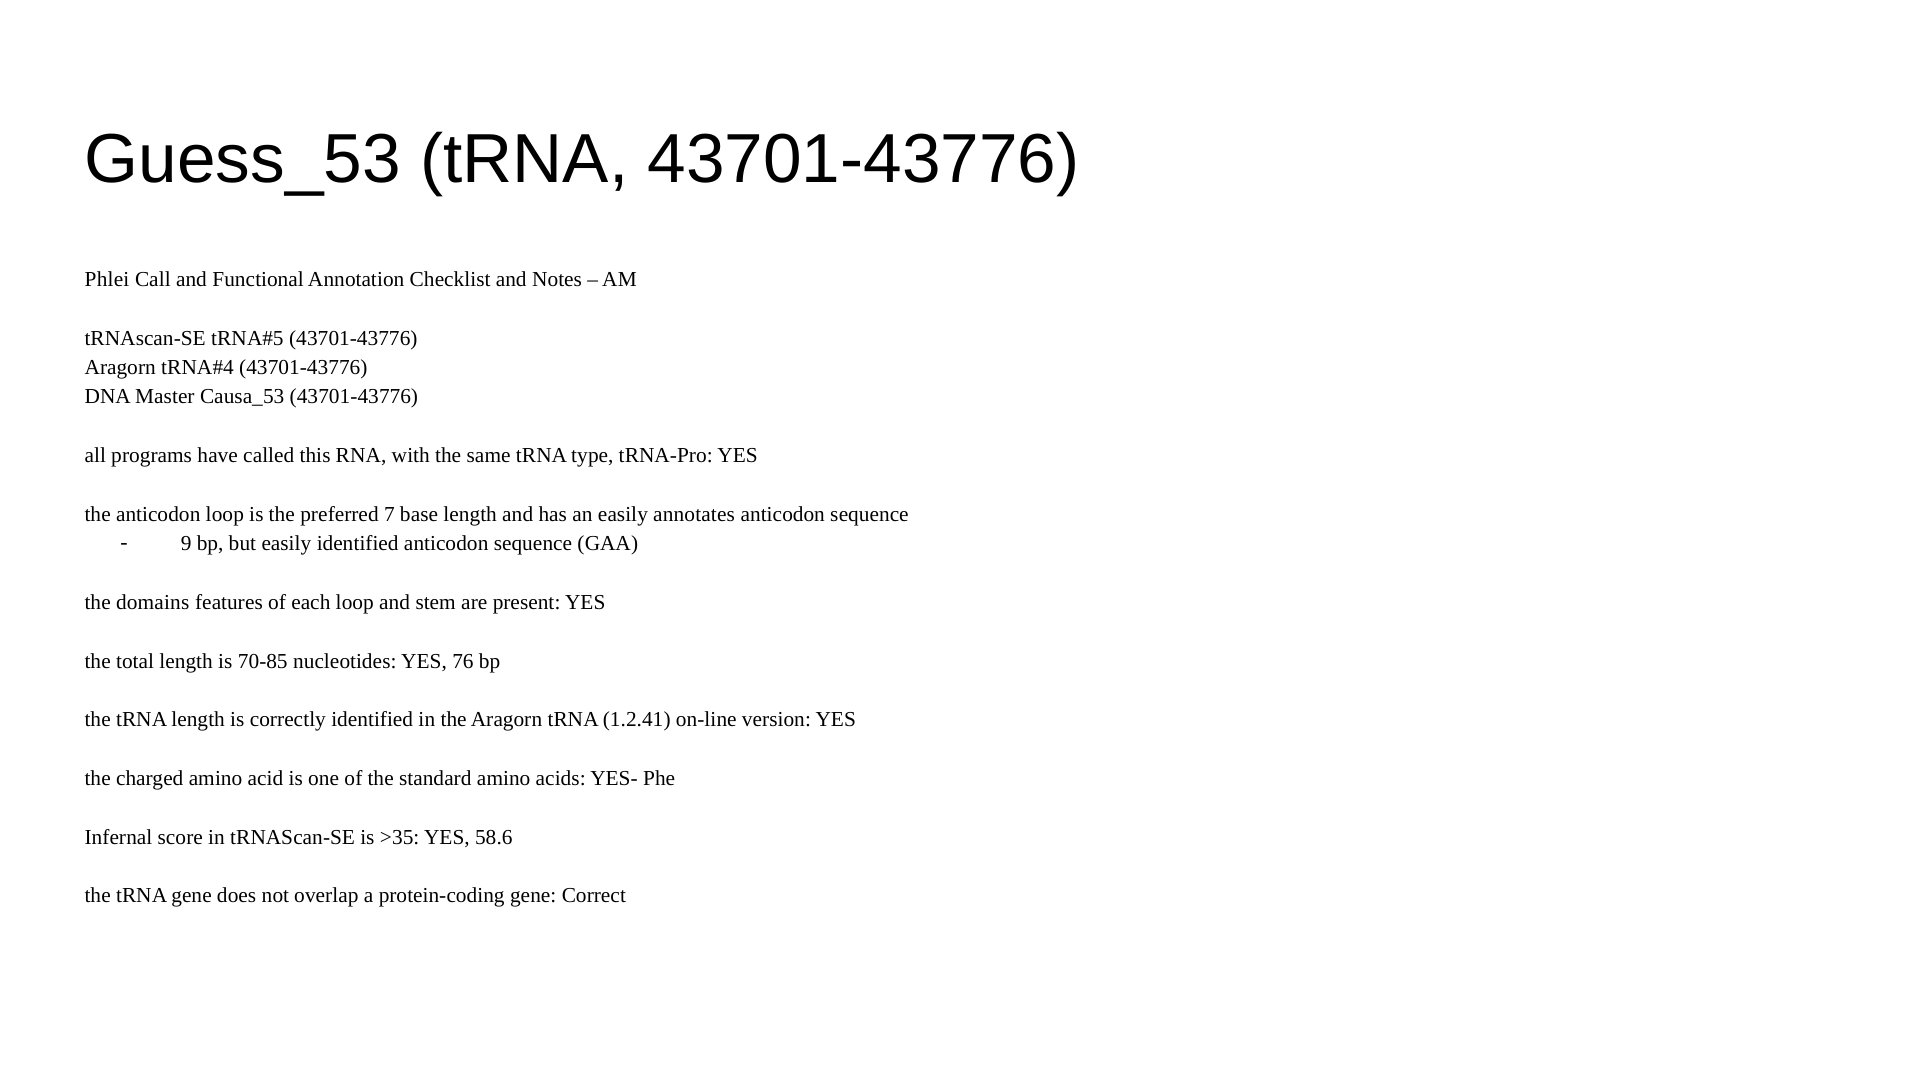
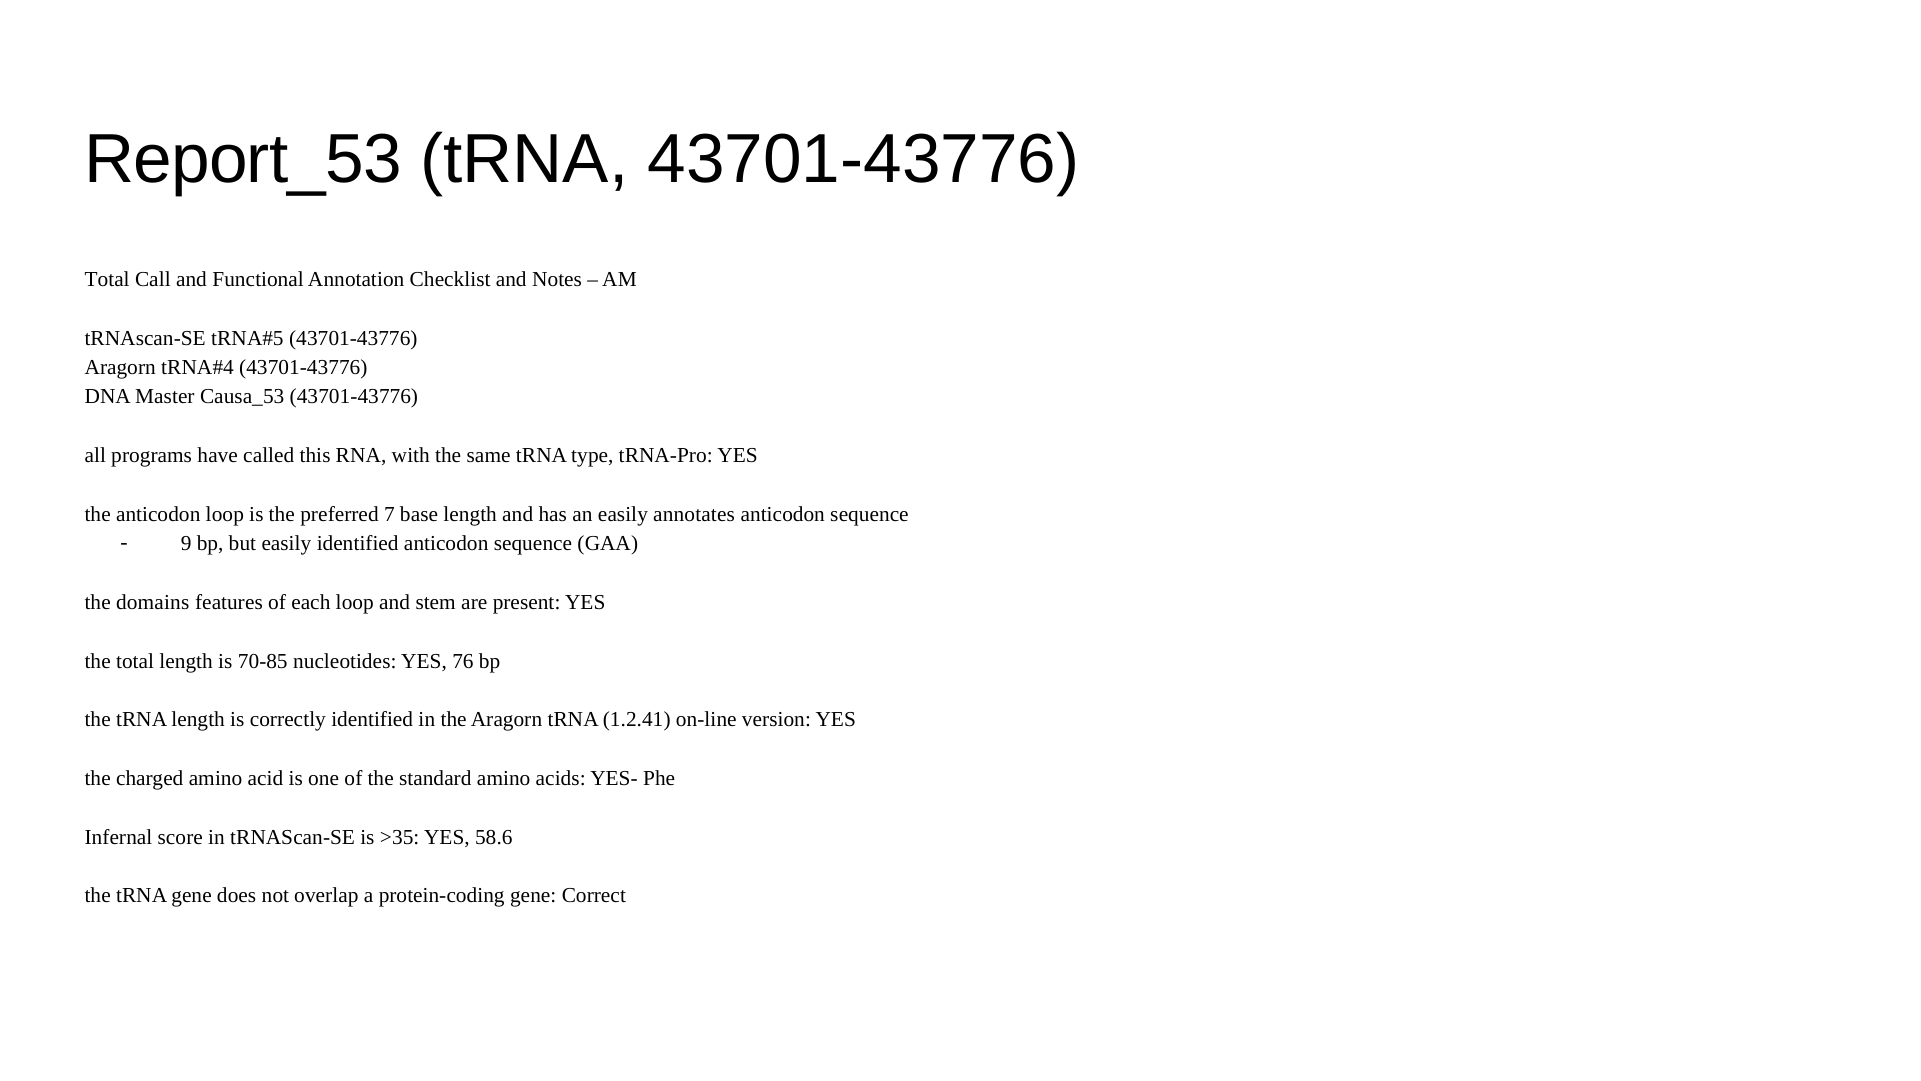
Guess_53: Guess_53 -> Report_53
Phlei at (107, 279): Phlei -> Total
